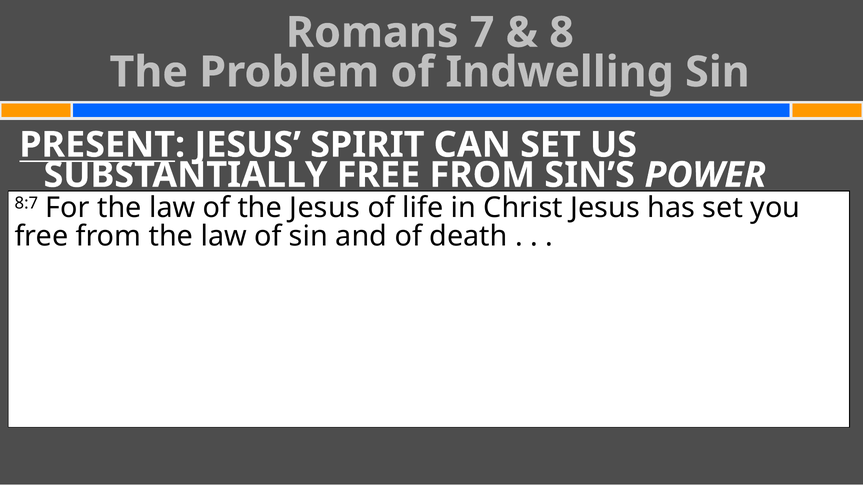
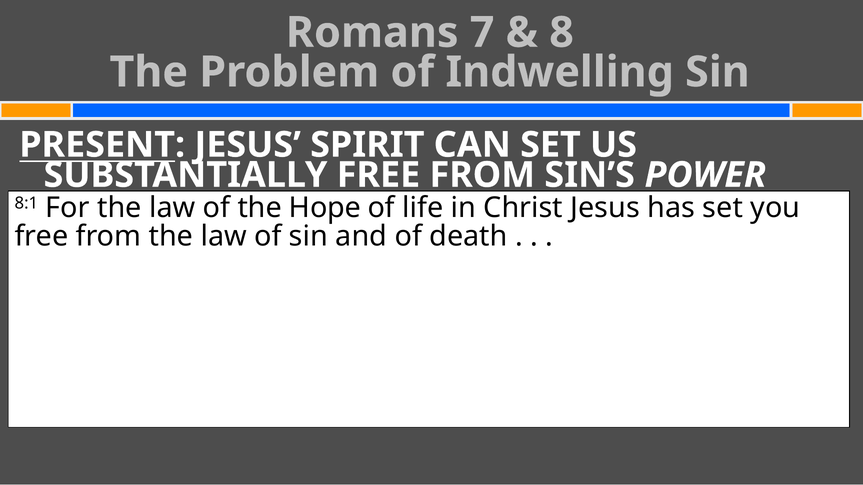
8:7: 8:7 -> 8:1
the Jesus: Jesus -> Hope
